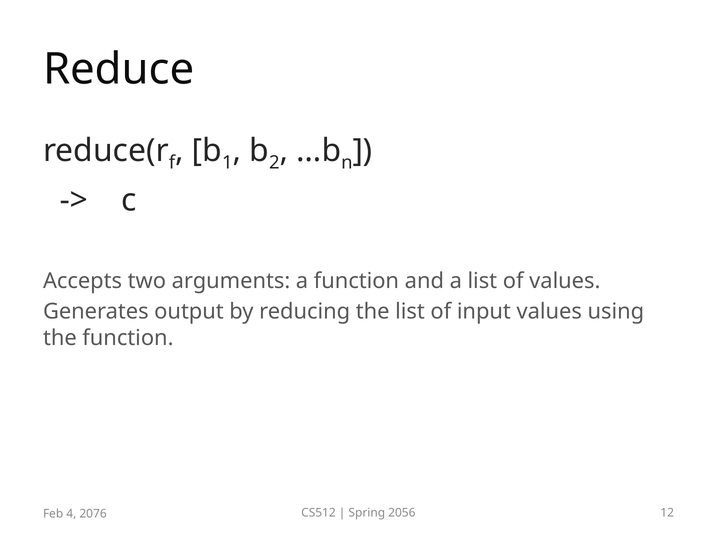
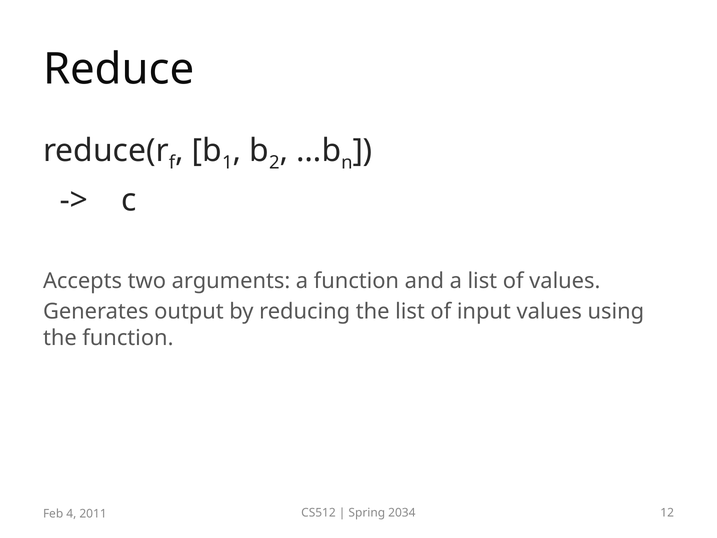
2056: 2056 -> 2034
2076: 2076 -> 2011
